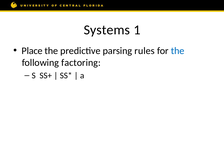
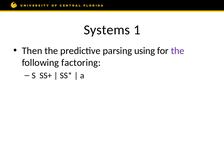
Place: Place -> Then
rules: rules -> using
the at (178, 51) colour: blue -> purple
